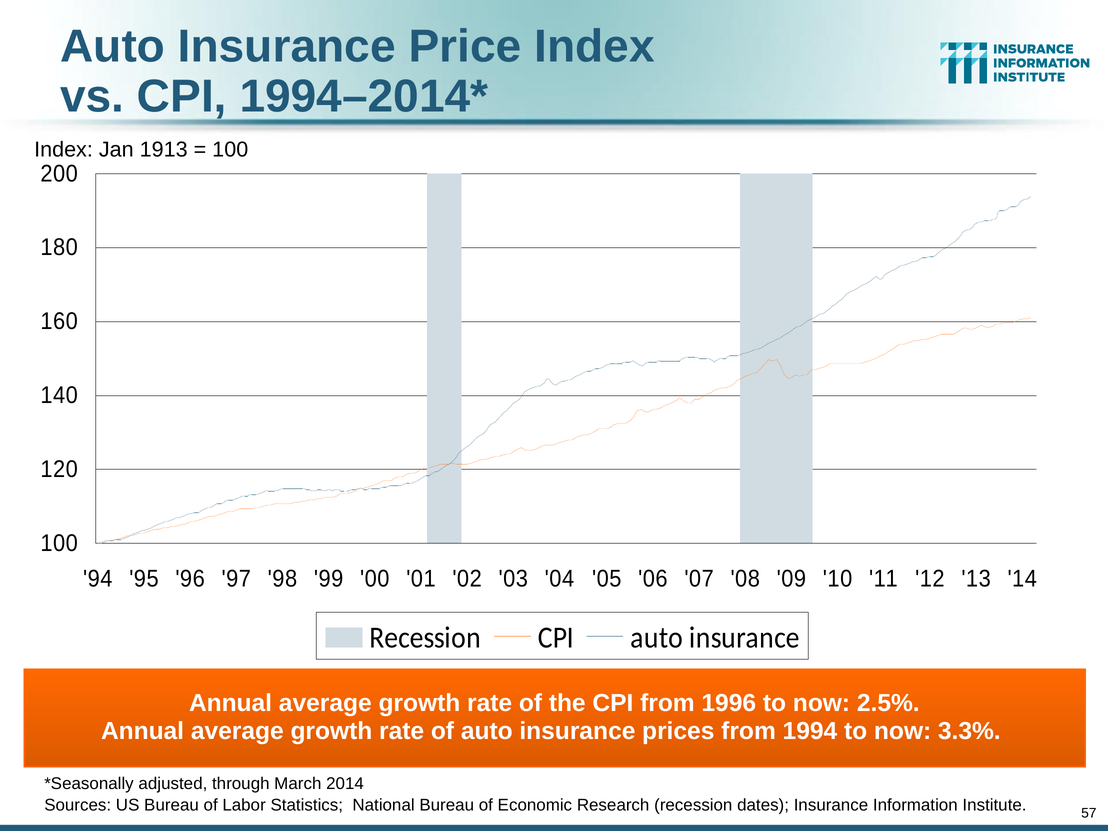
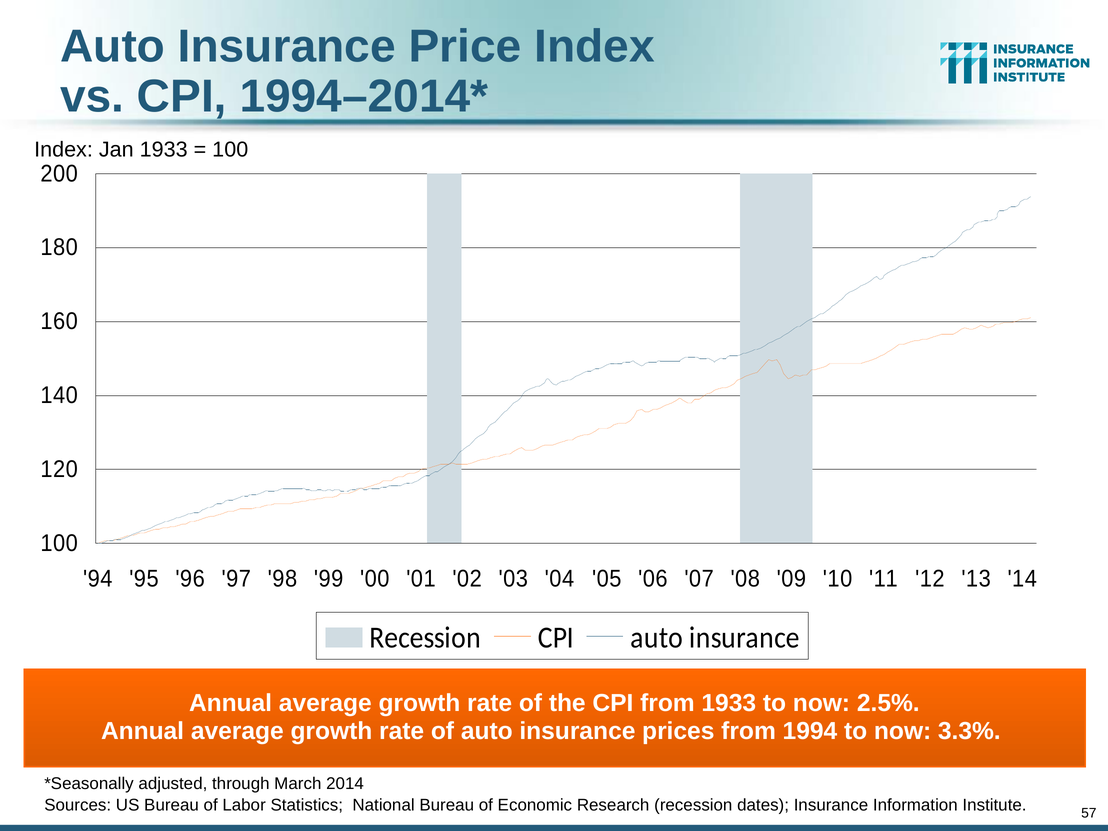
Jan 1913: 1913 -> 1933
from 1996: 1996 -> 1933
